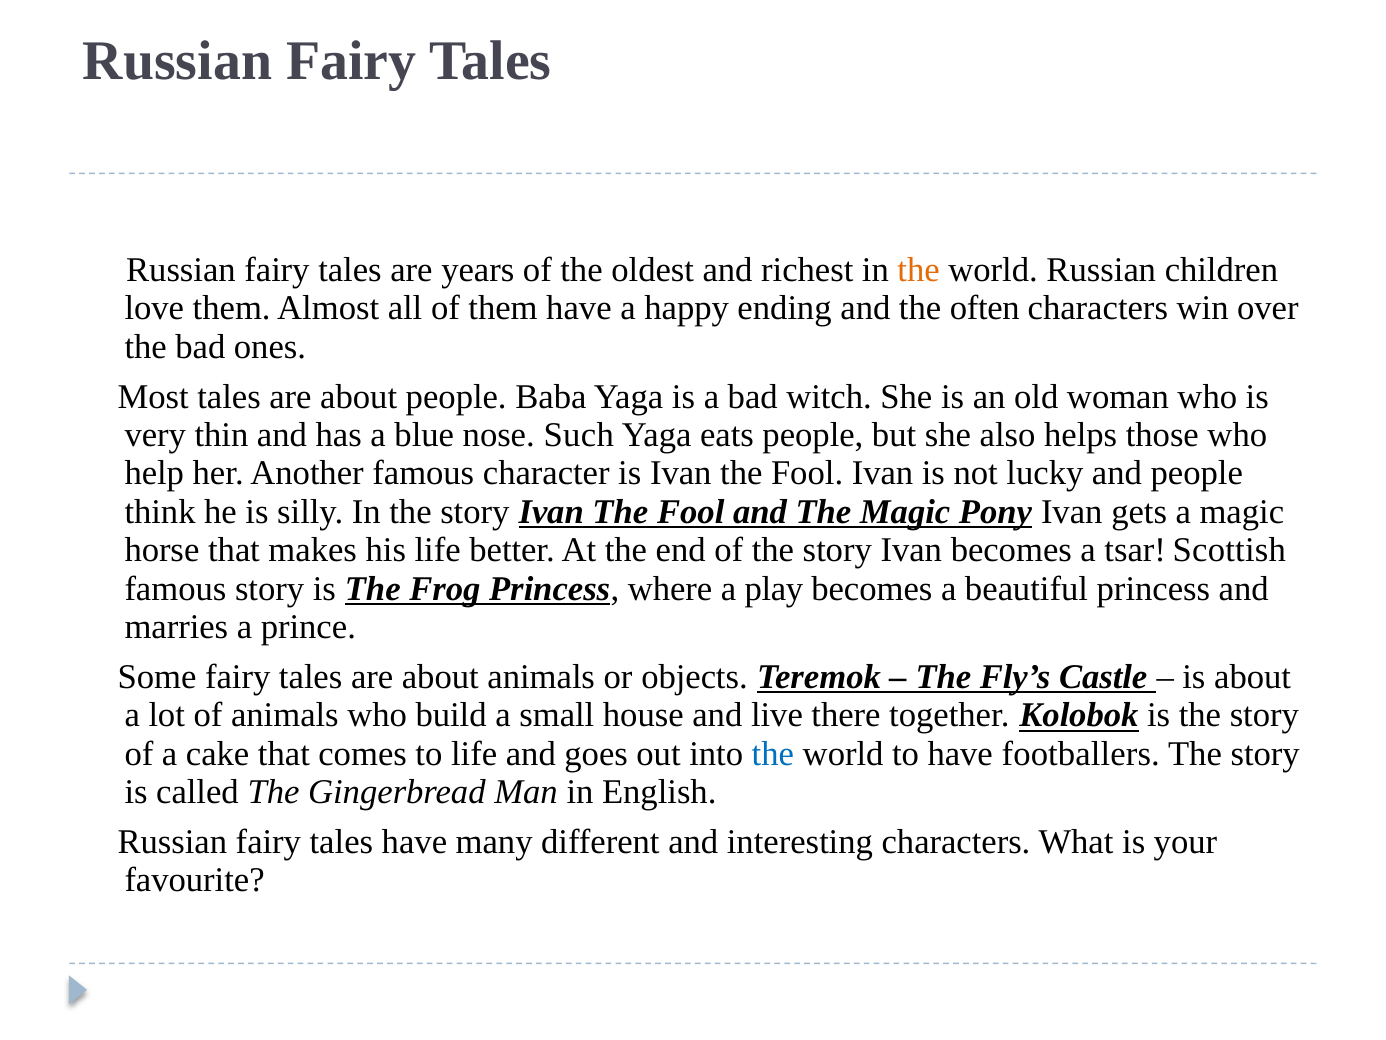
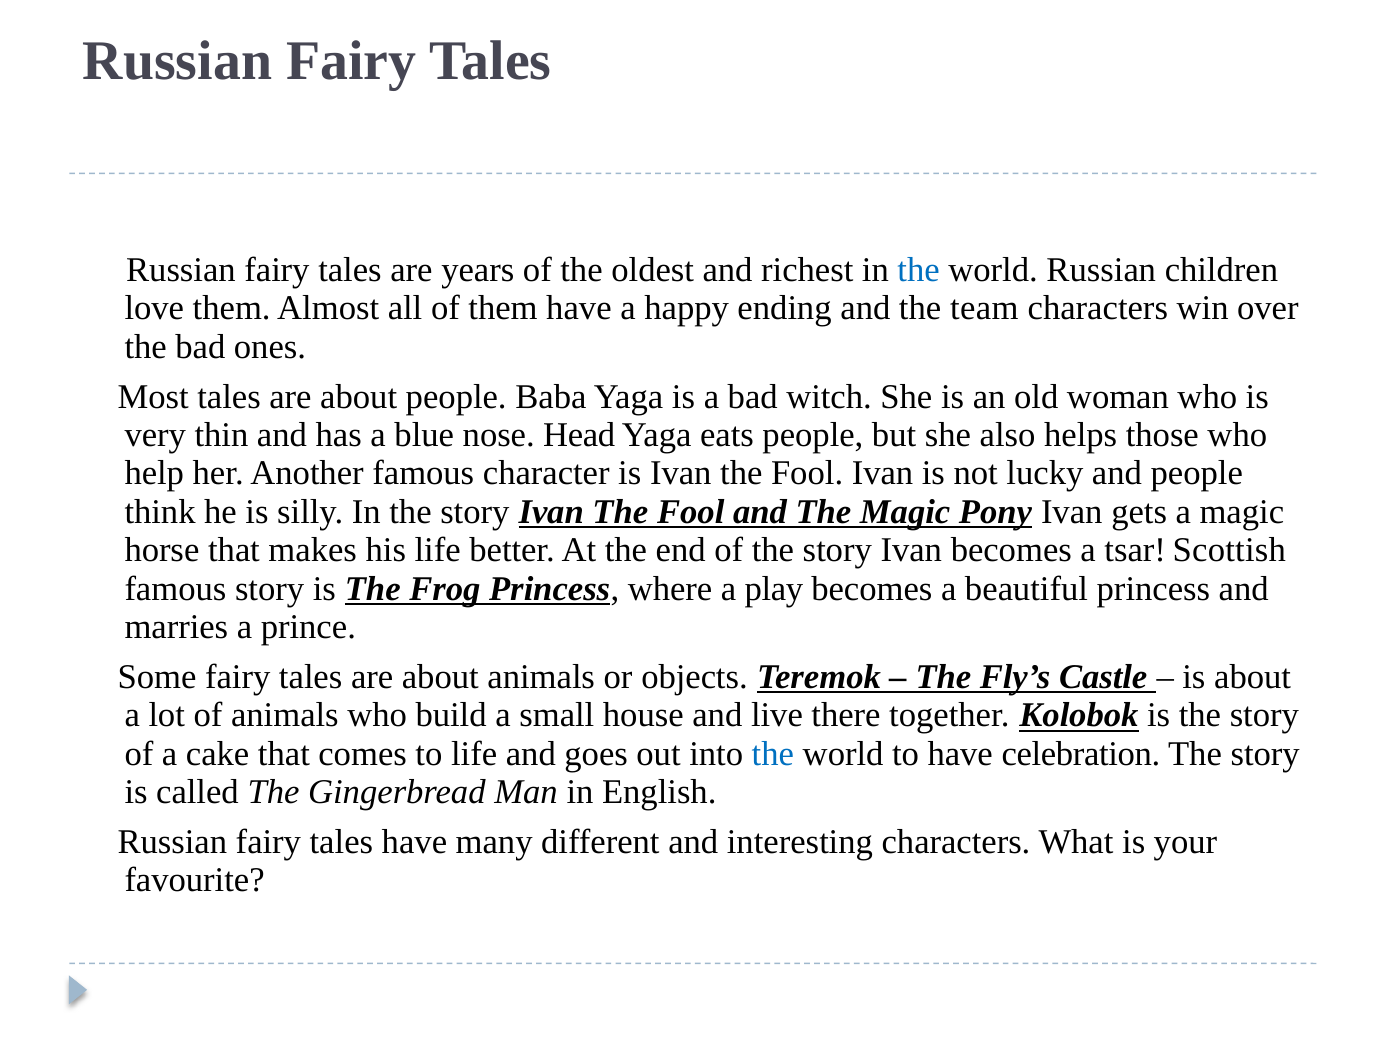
the at (919, 270) colour: orange -> blue
often: often -> team
Such: Such -> Head
footballers: footballers -> celebration
